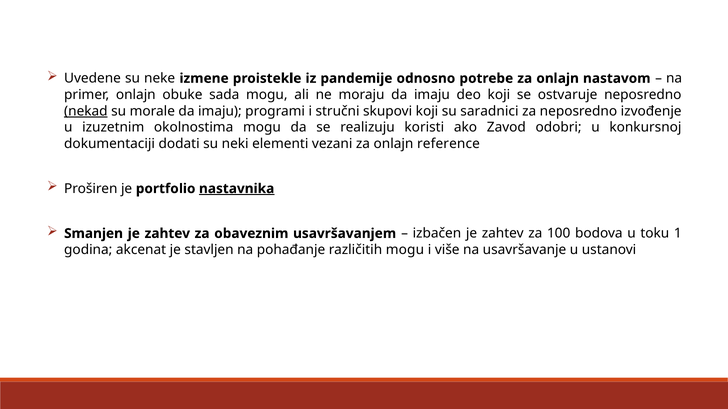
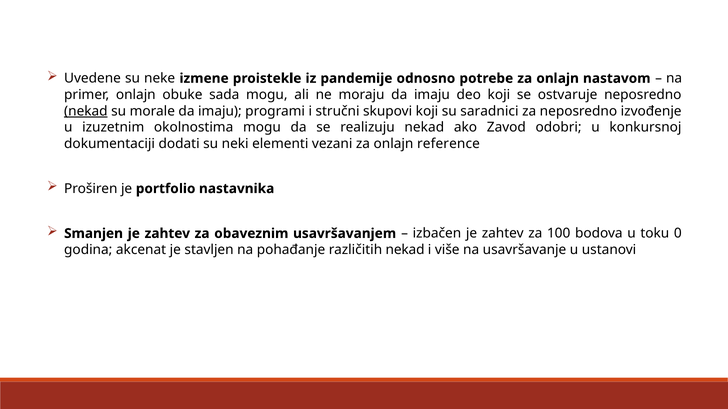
realizuju koristi: koristi -> nekad
nastavnika underline: present -> none
1: 1 -> 0
različitih mogu: mogu -> nekad
